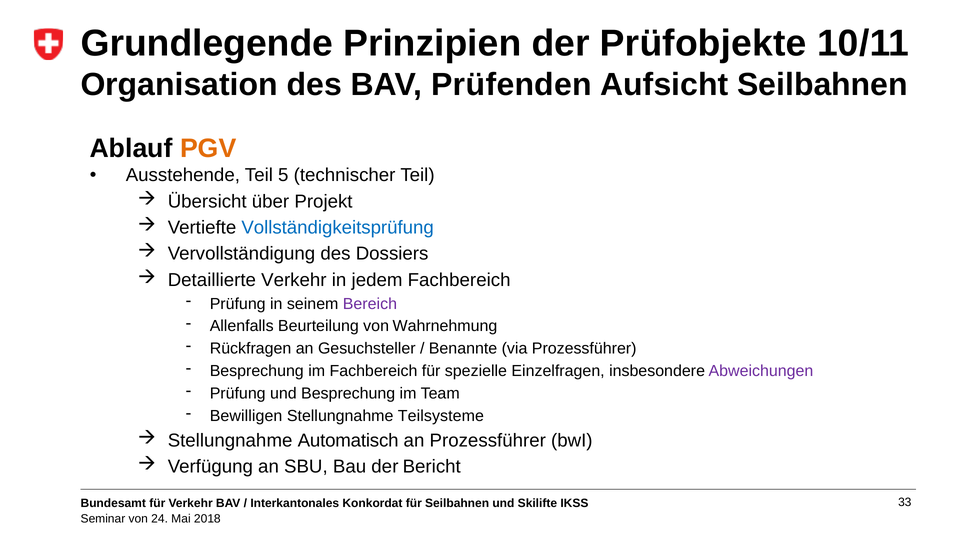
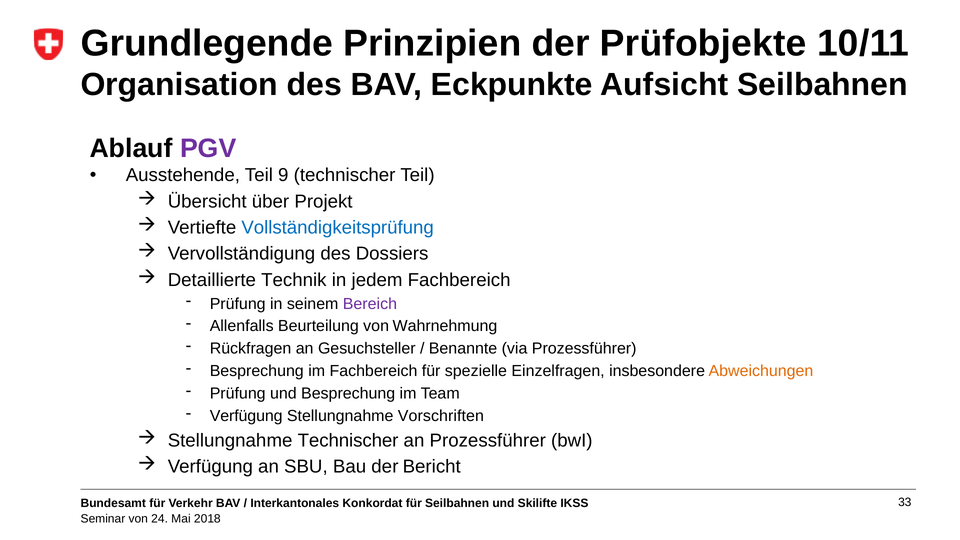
Prüfenden: Prüfenden -> Eckpunkte
PGV colour: orange -> purple
5: 5 -> 9
Detaillierte Verkehr: Verkehr -> Technik
Abweichungen colour: purple -> orange
Bewilligen at (246, 416): Bewilligen -> Verfügung
Teilsysteme: Teilsysteme -> Vorschriften
Stellungnahme Automatisch: Automatisch -> Technischer
